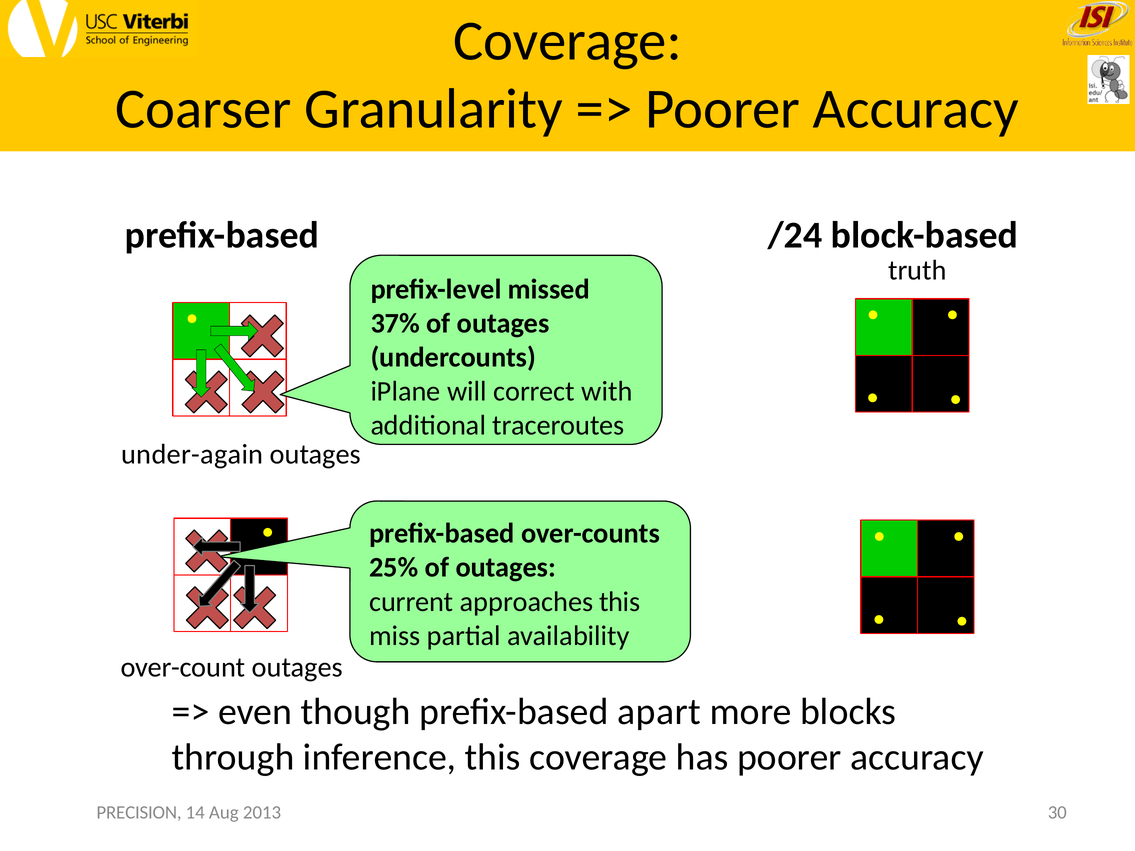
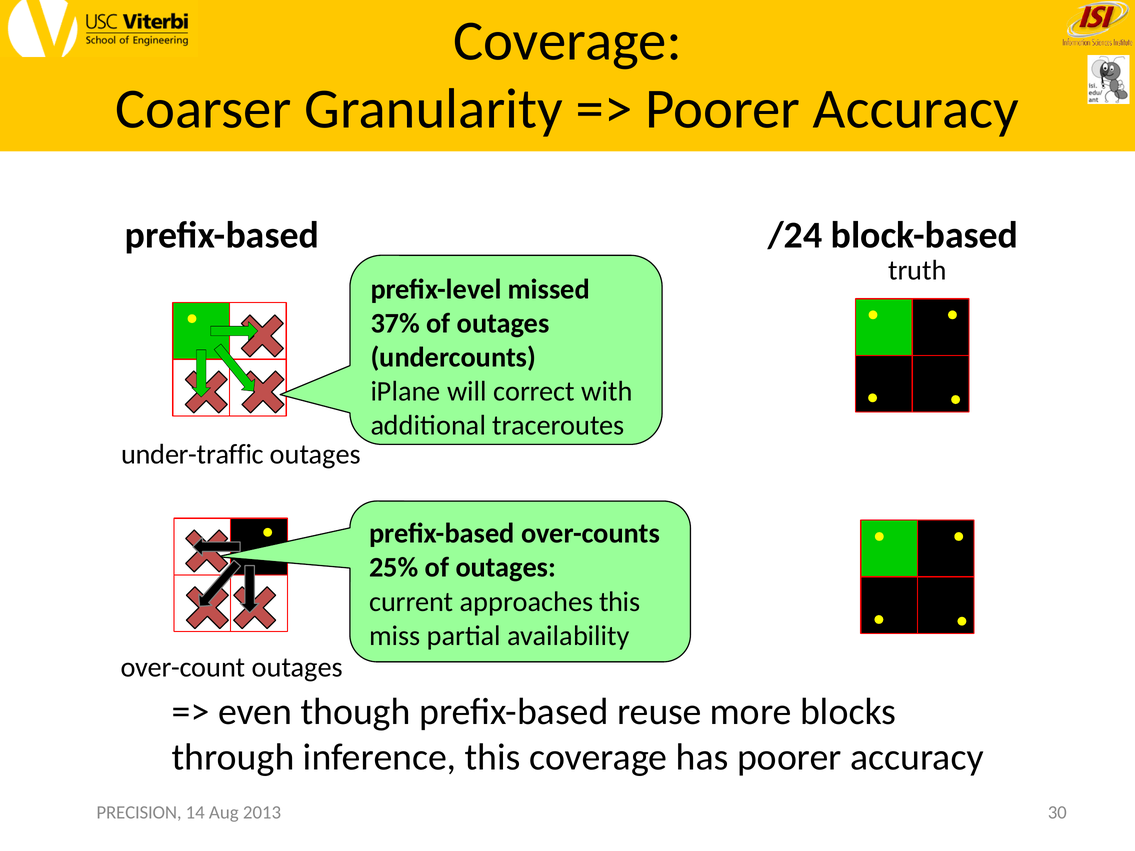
under-again: under-again -> under-traffic
apart: apart -> reuse
